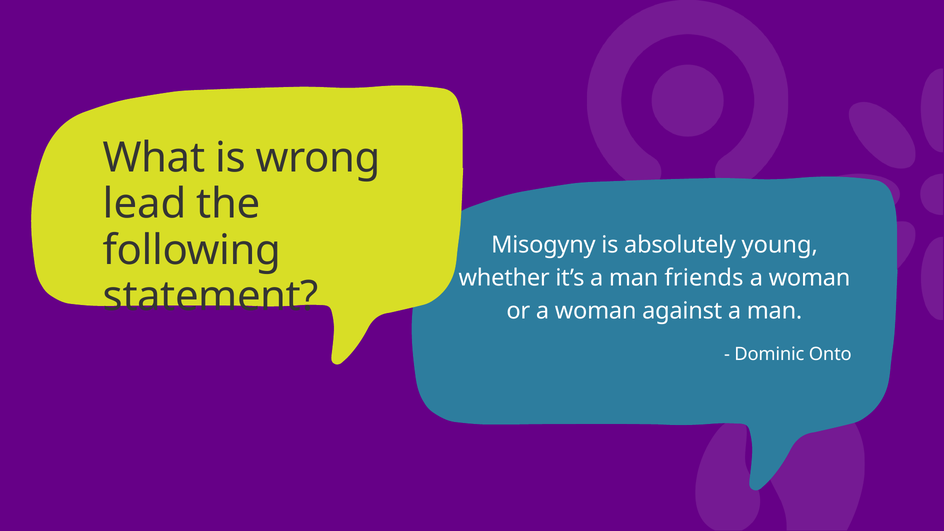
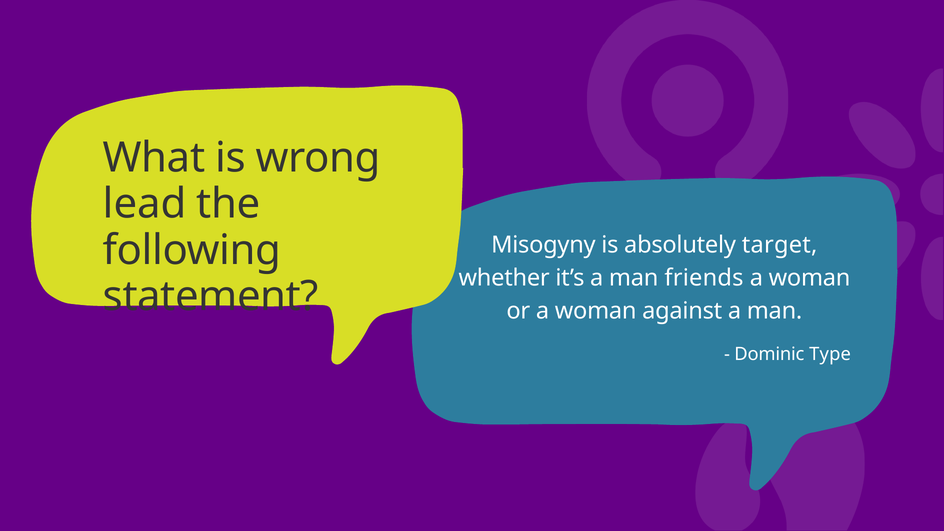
young: young -> target
Onto: Onto -> Type
